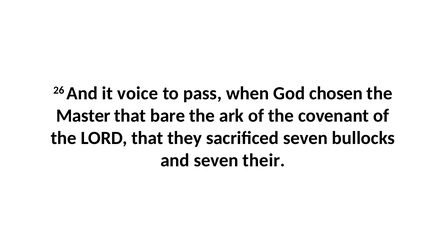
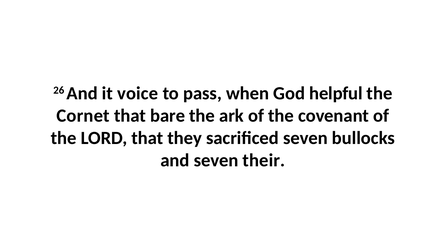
chosen: chosen -> helpful
Master: Master -> Cornet
